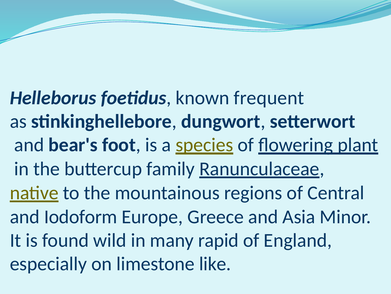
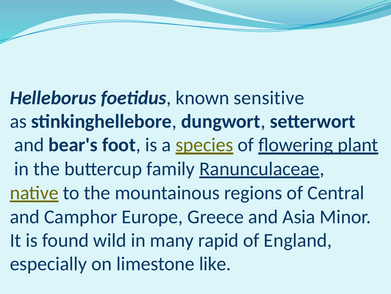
frequent: frequent -> sensitive
Iodoform: Iodoform -> Camphor
